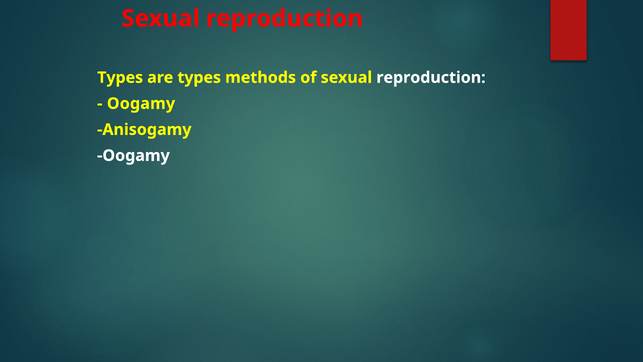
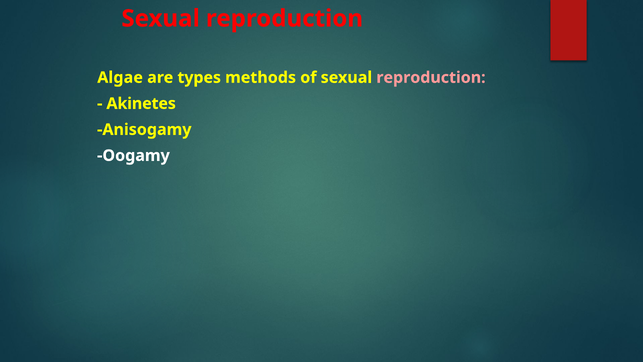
Types at (120, 77): Types -> Algae
reproduction at (431, 77) colour: white -> pink
Oogamy at (141, 103): Oogamy -> Akinetes
